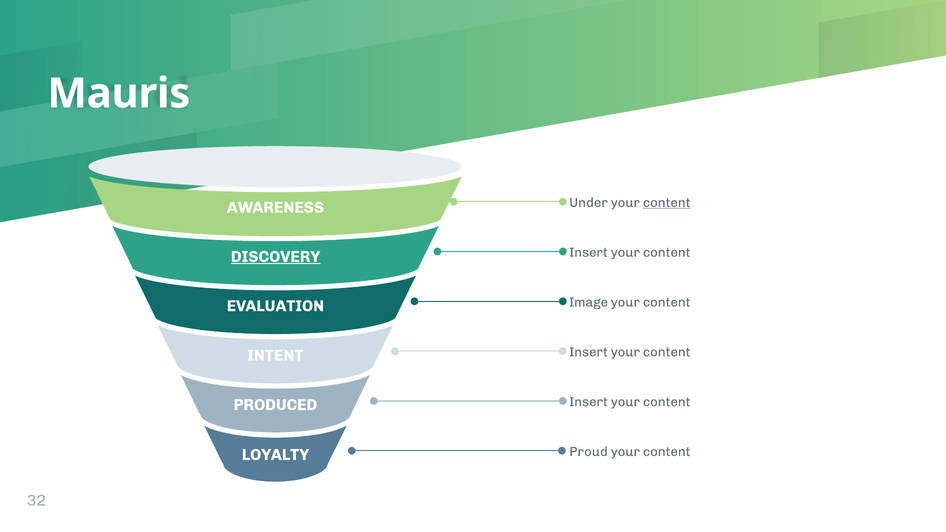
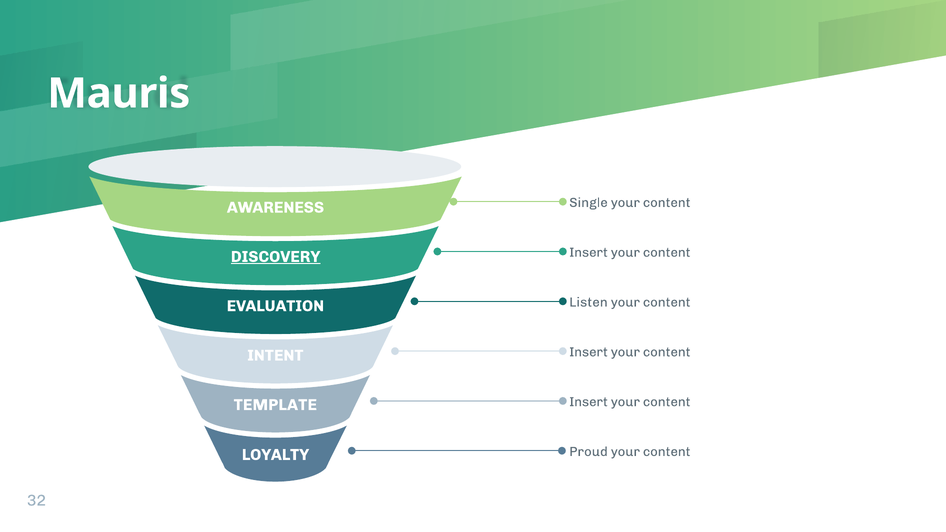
Under: Under -> Single
content at (667, 203) underline: present -> none
Image: Image -> Listen
PRODUCED: PRODUCED -> TEMPLATE
